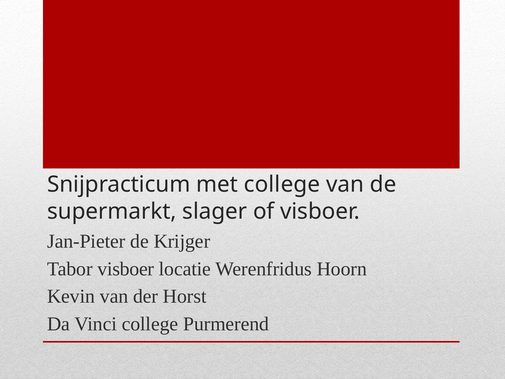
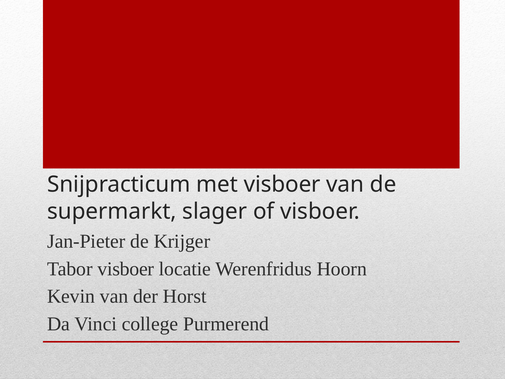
met college: college -> visboer
